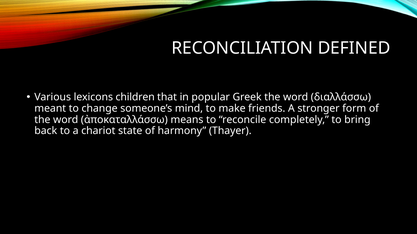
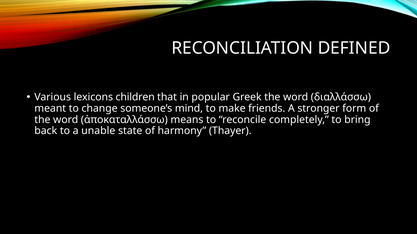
chariot: chariot -> unable
